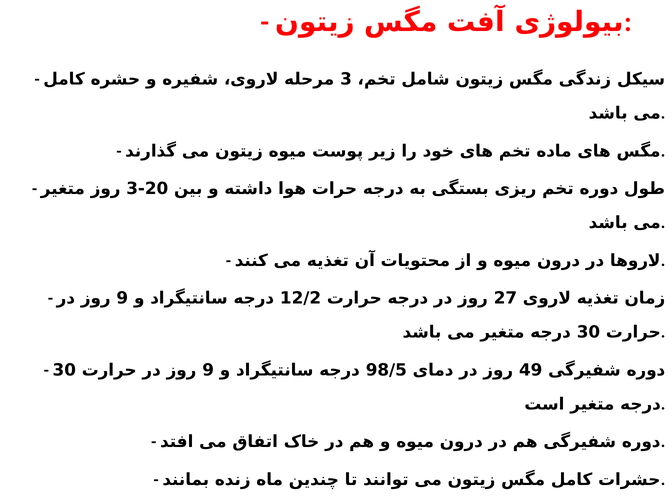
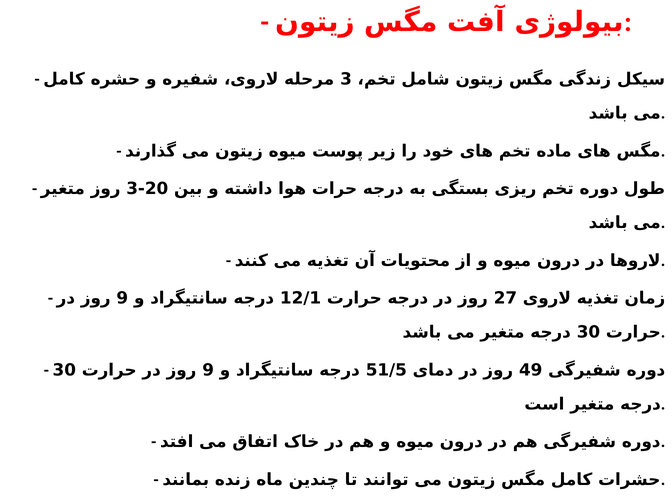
12/2: 12/2 -> 12/1
98/5: 98/5 -> 51/5
